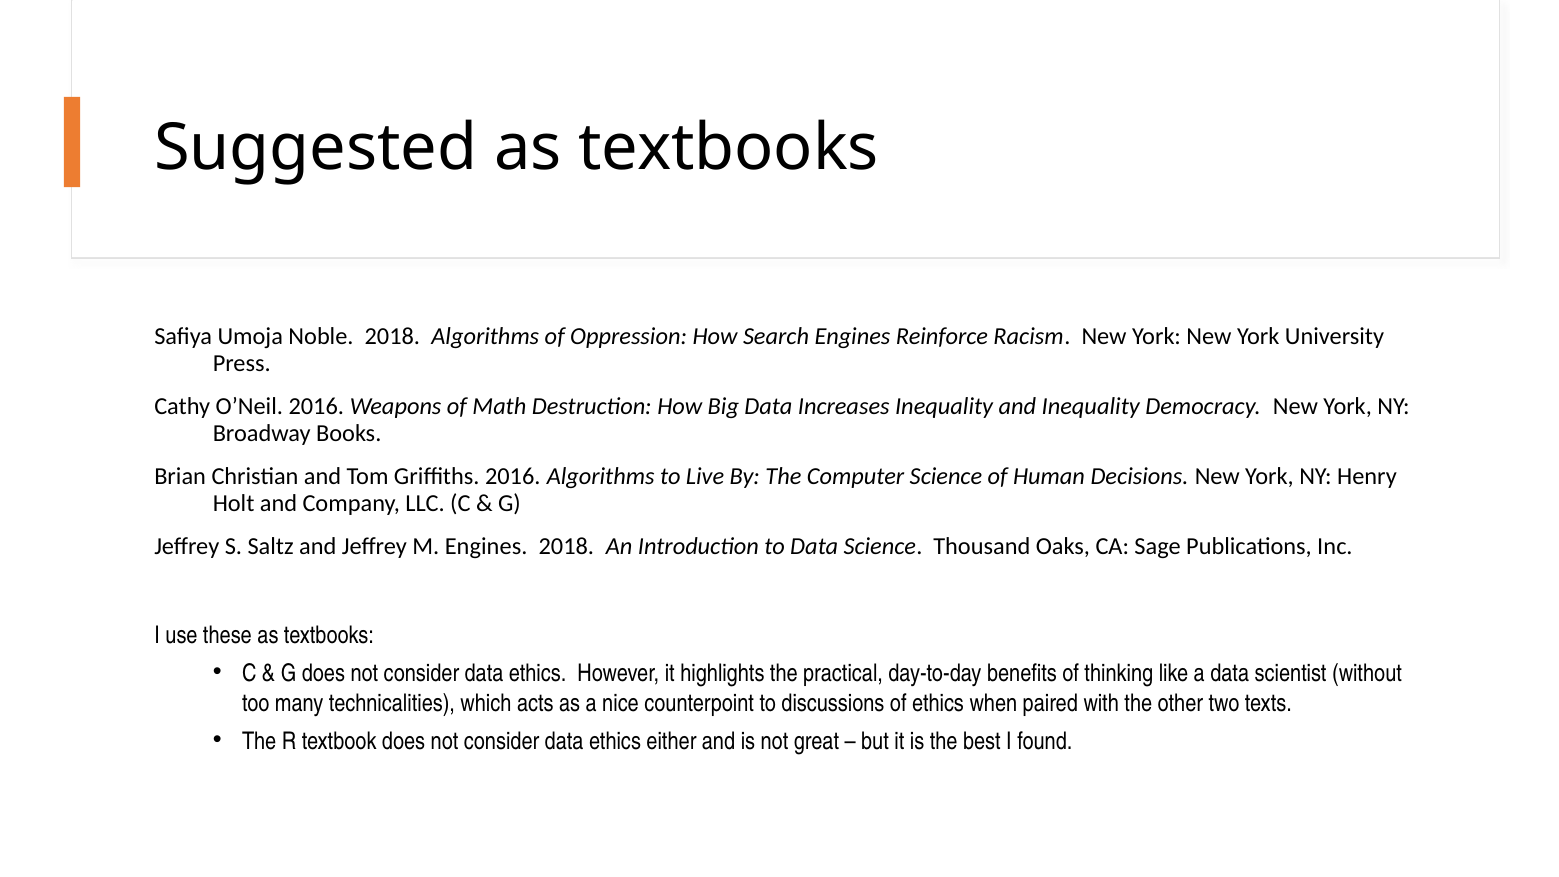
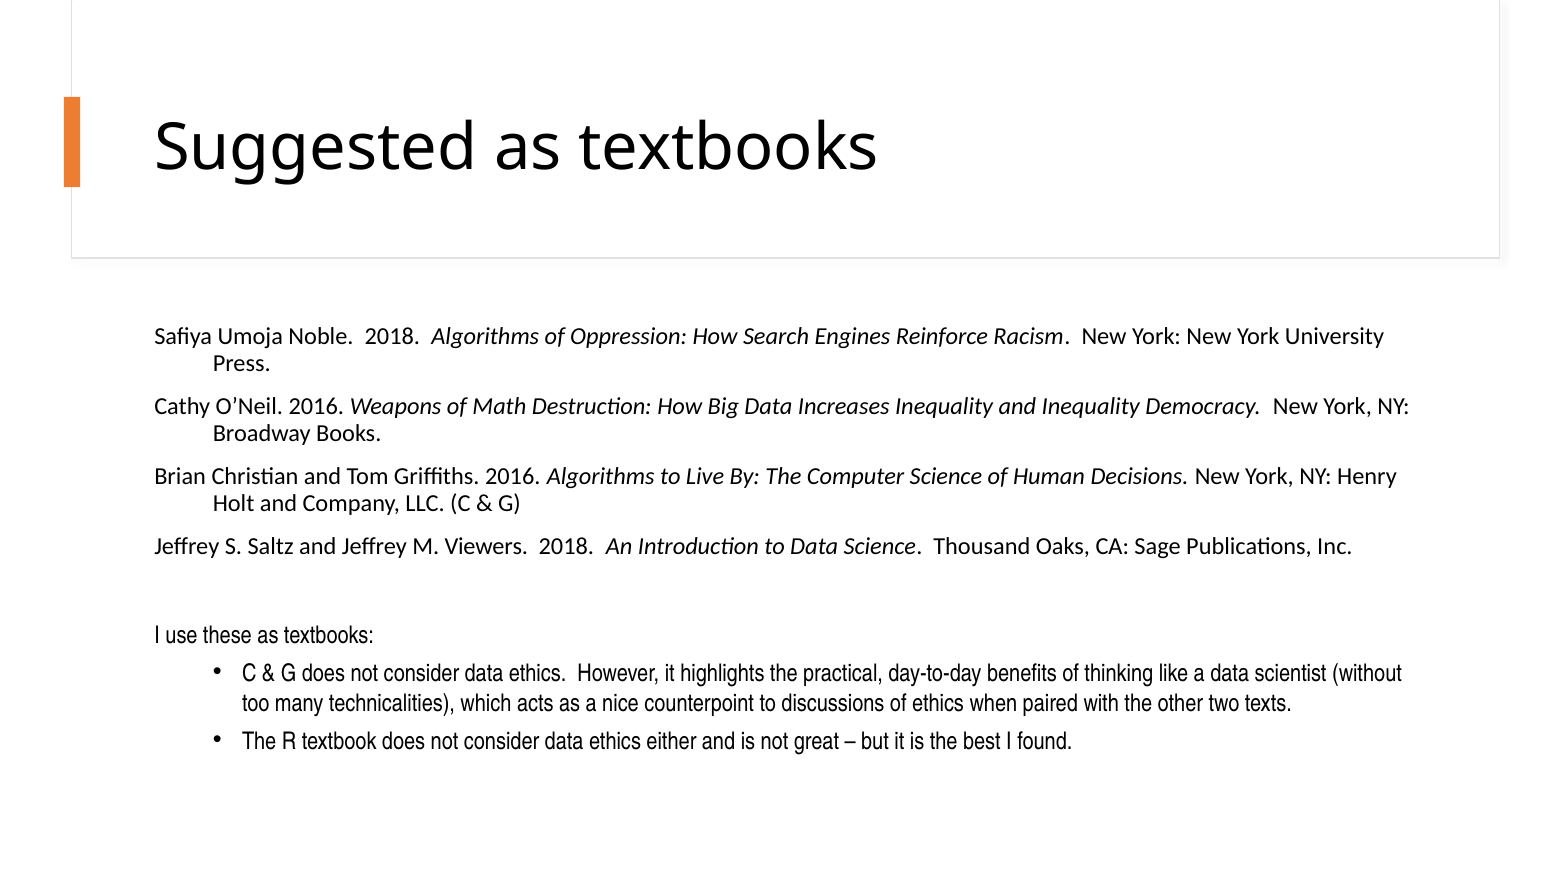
M Engines: Engines -> Viewers
